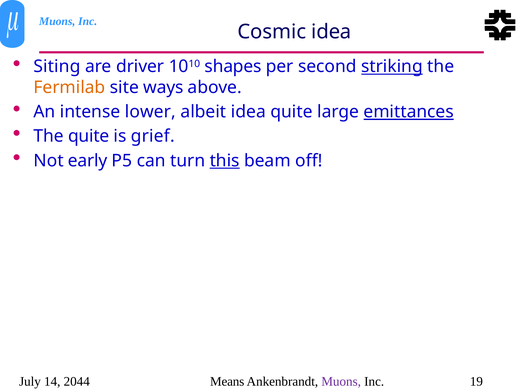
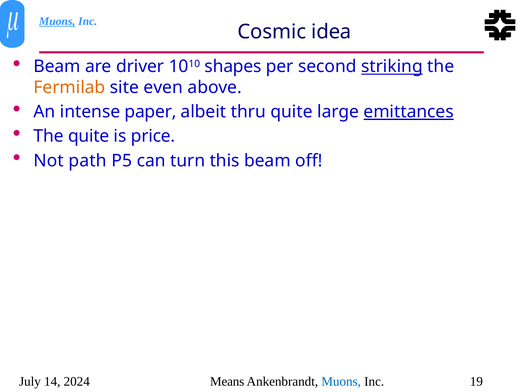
Muons at (57, 21) underline: none -> present
Siting at (57, 67): Siting -> Beam
ways: ways -> even
lower: lower -> paper
albeit idea: idea -> thru
grief: grief -> price
early: early -> path
this underline: present -> none
2044: 2044 -> 2024
Muons at (341, 382) colour: purple -> blue
